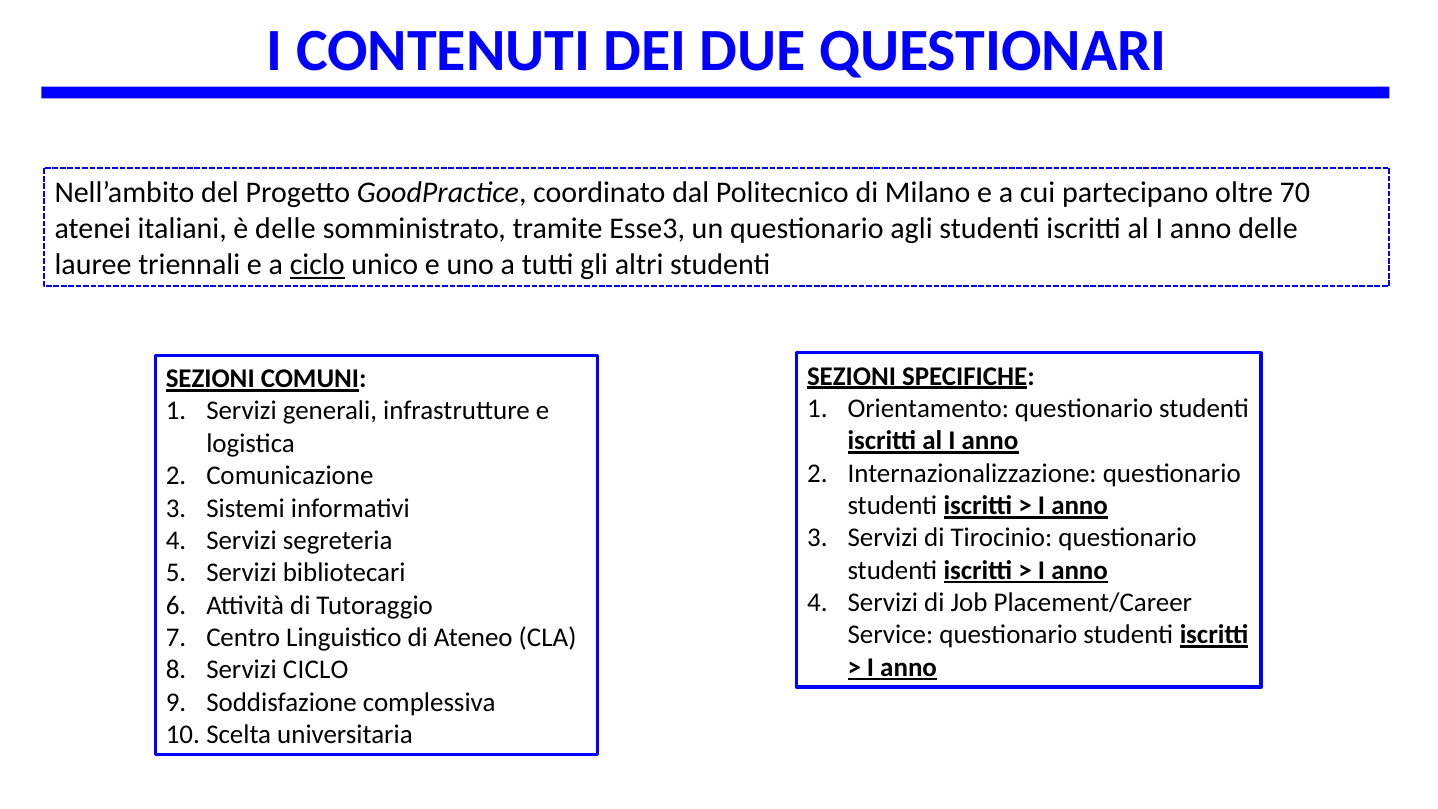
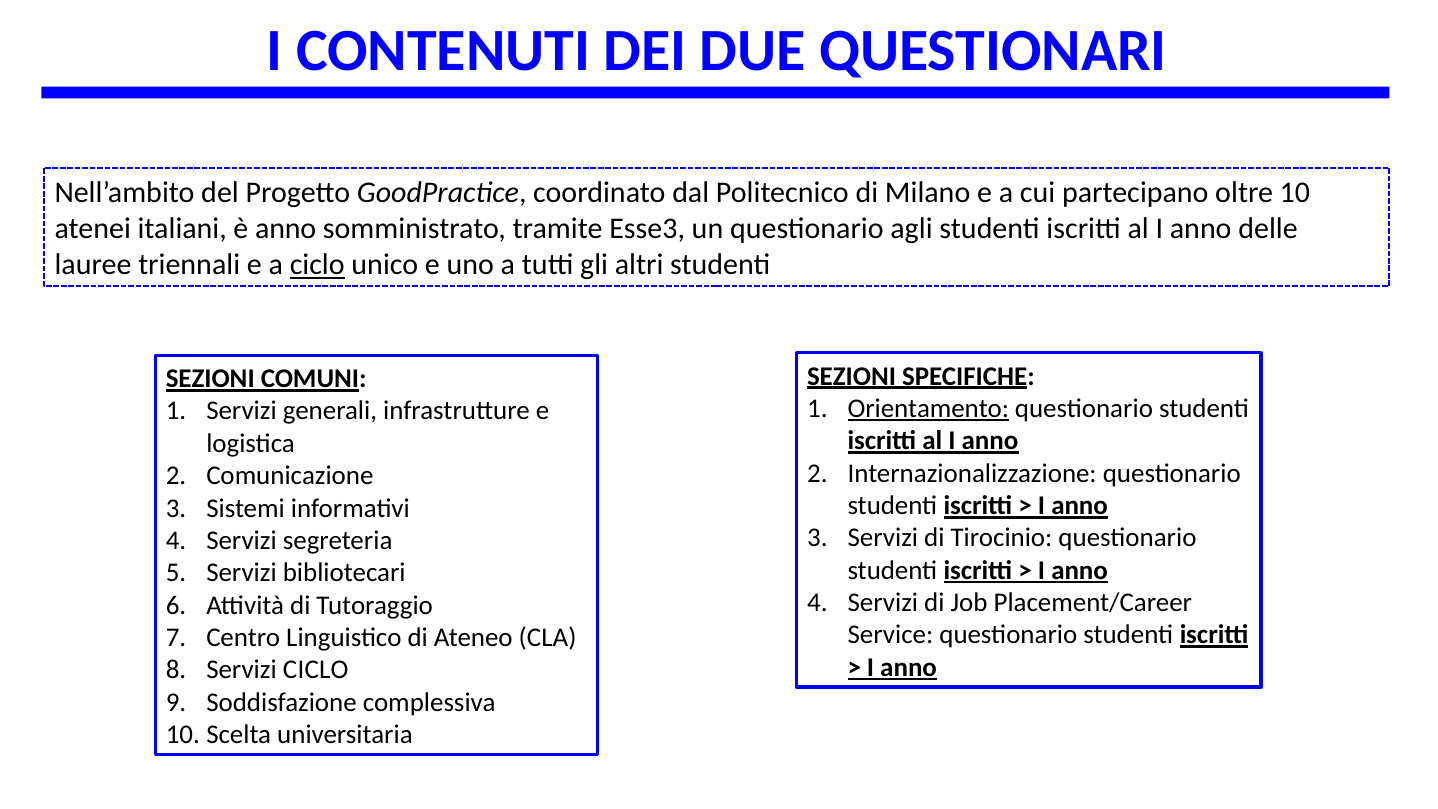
70: 70 -> 10
è delle: delle -> anno
Orientamento underline: none -> present
